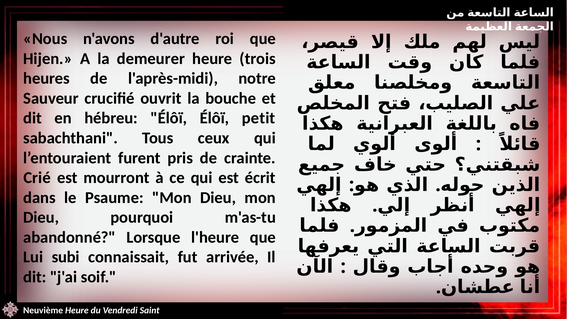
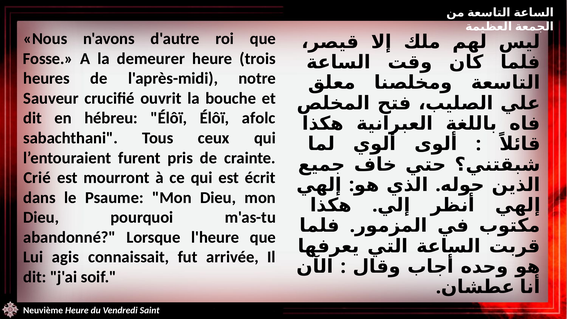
Hijen: Hijen -> Fosse
petit: petit -> afolc
subi: subi -> agis
